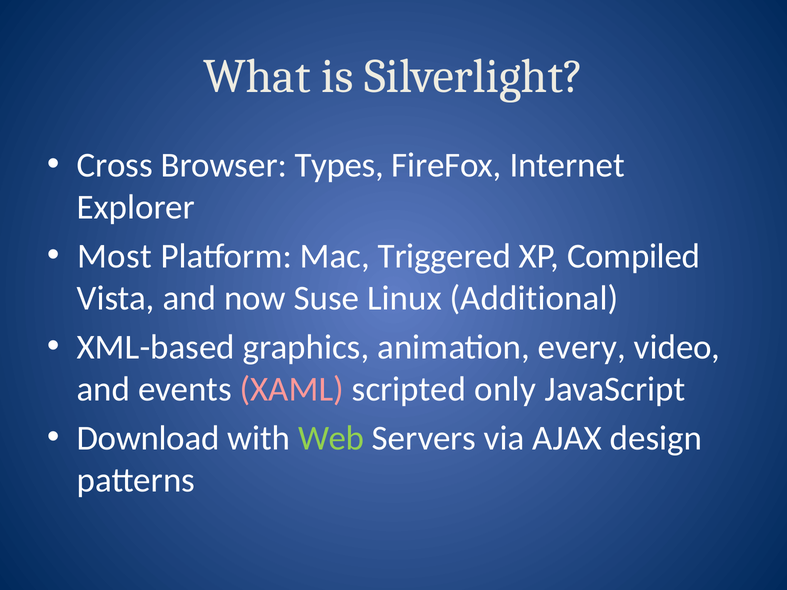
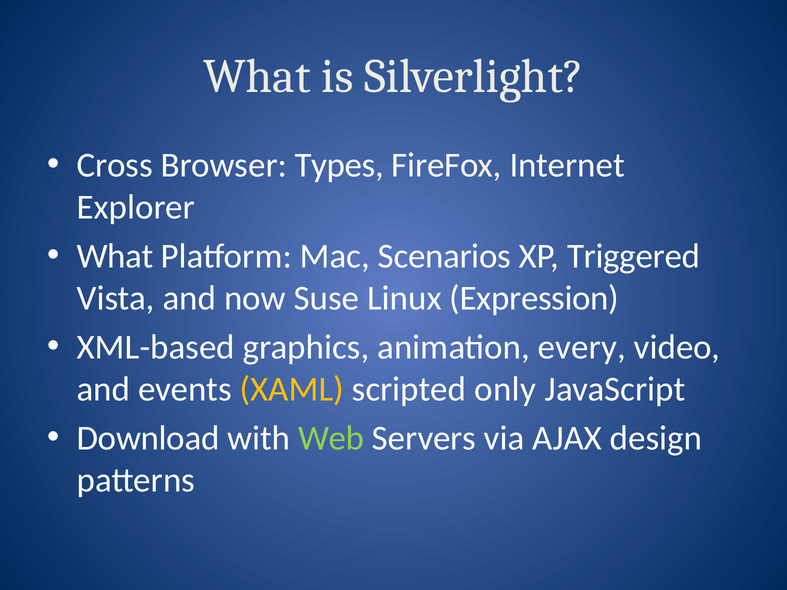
Most at (115, 256): Most -> What
Triggered: Triggered -> Scenarios
Compiled: Compiled -> Triggered
Additional: Additional -> Expression
XAML colour: pink -> yellow
